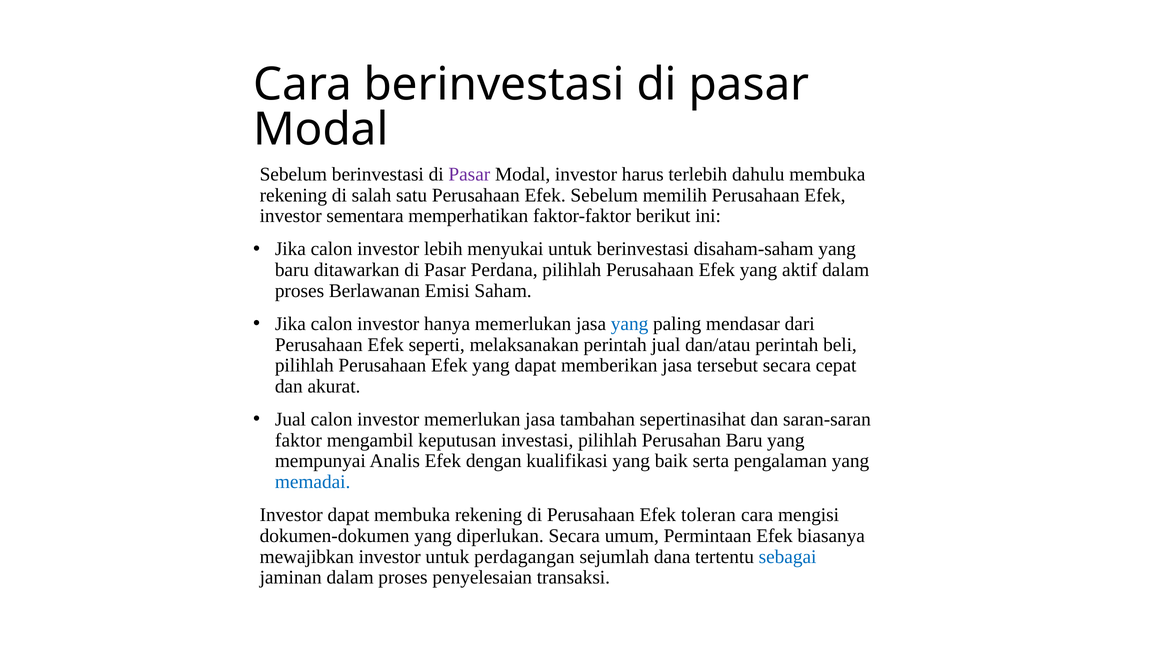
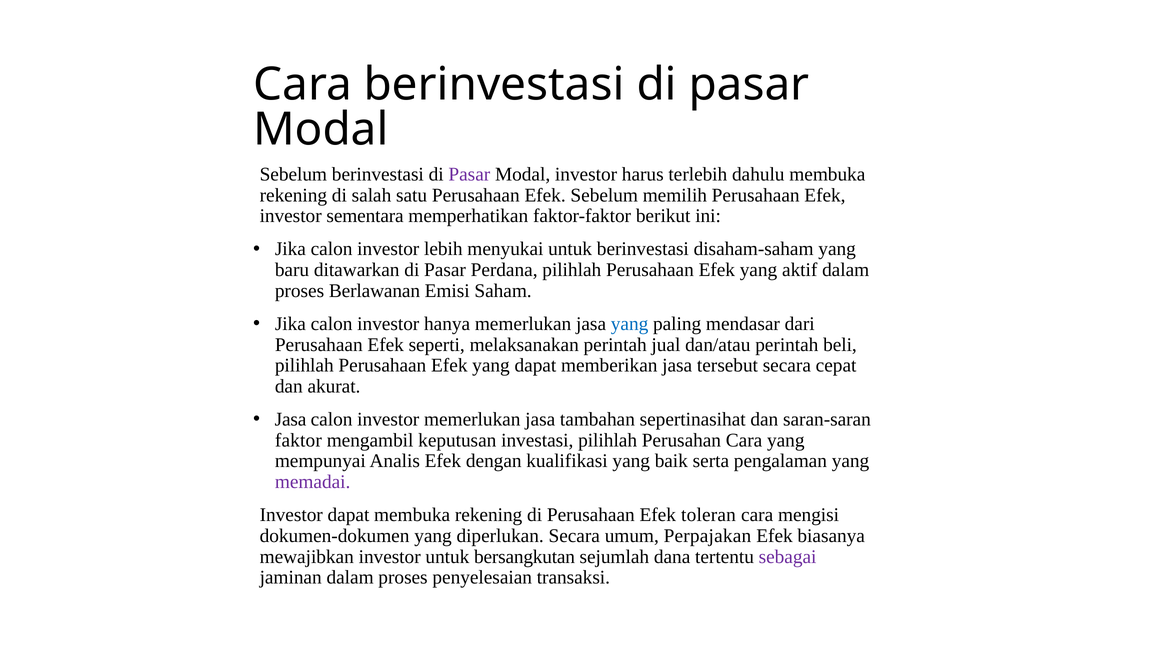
Jual at (290, 419): Jual -> Jasa
Perusahan Baru: Baru -> Cara
memadai colour: blue -> purple
Permintaan: Permintaan -> Perpajakan
perdagangan: perdagangan -> bersangkutan
sebagai colour: blue -> purple
